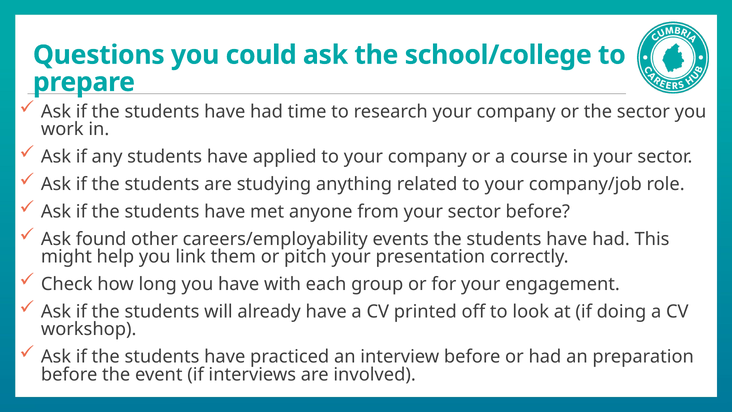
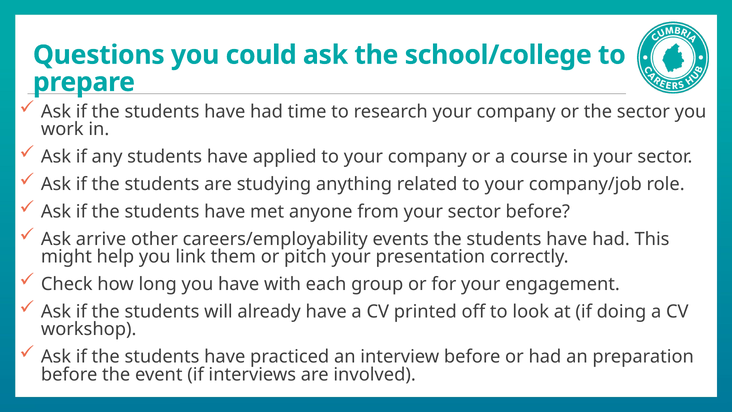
found: found -> arrive
